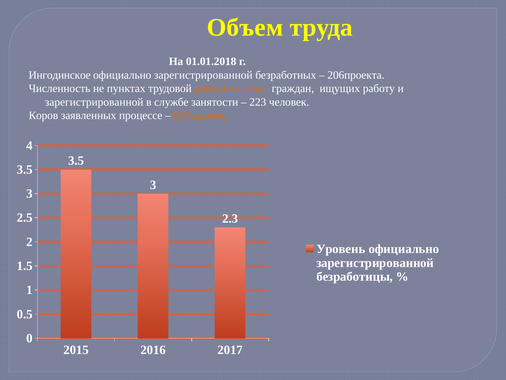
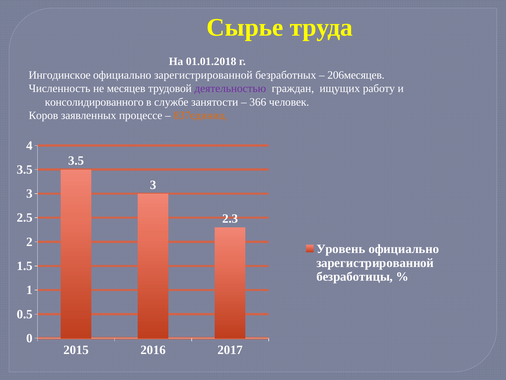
Объем: Объем -> Сырье
206проекта: 206проекта -> 206месяцев
пунктах: пунктах -> месяцев
деятельностью colour: orange -> purple
зарегистрированной at (94, 102): зарегистрированной -> консолидированного
223: 223 -> 366
